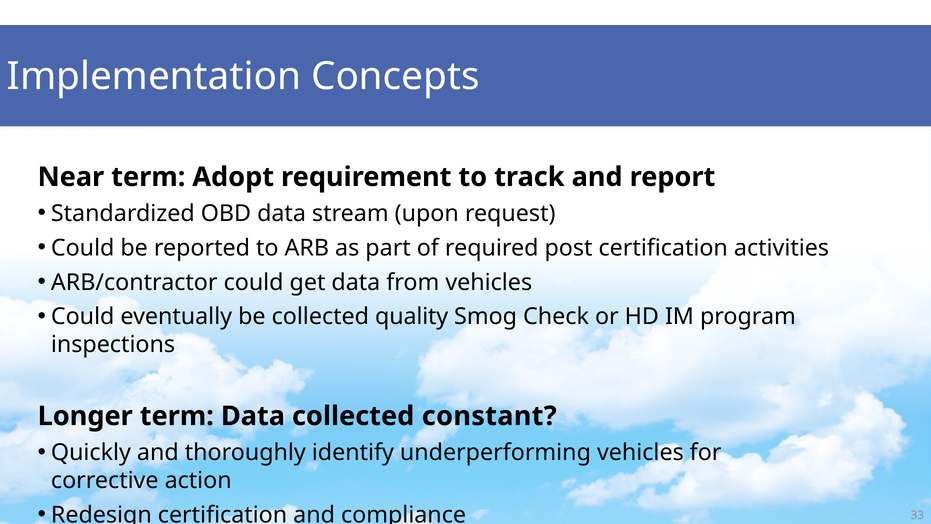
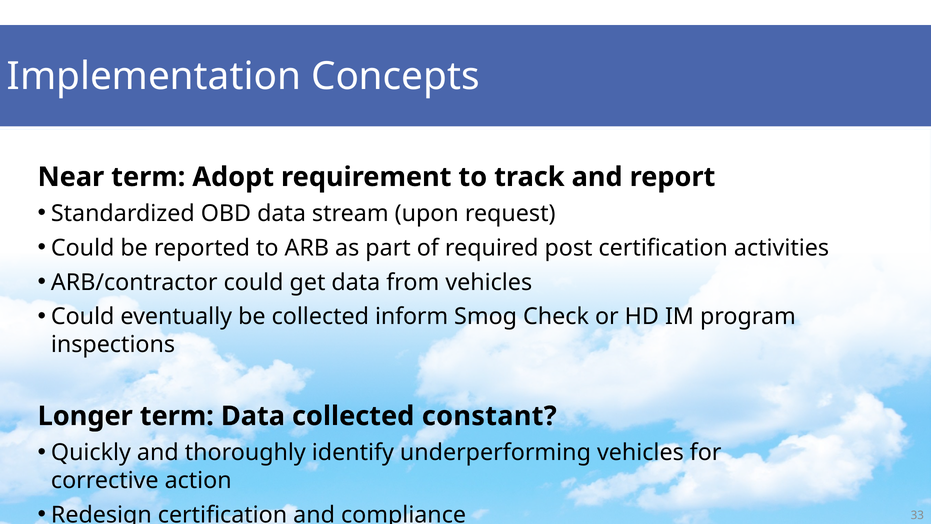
quality: quality -> inform
